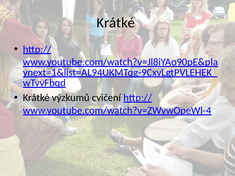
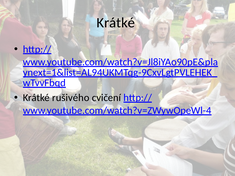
výzkumů: výzkumů -> rušivého
